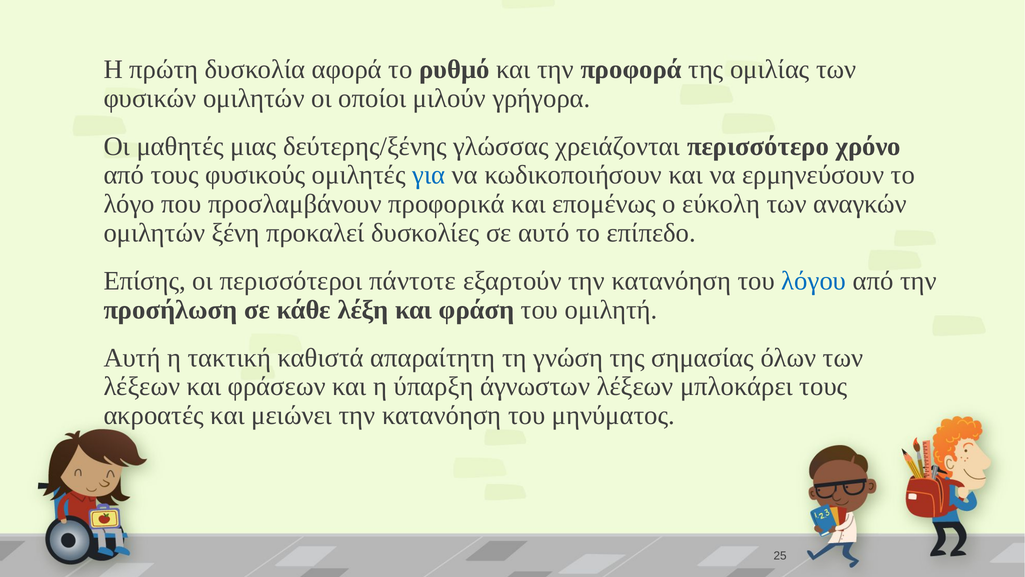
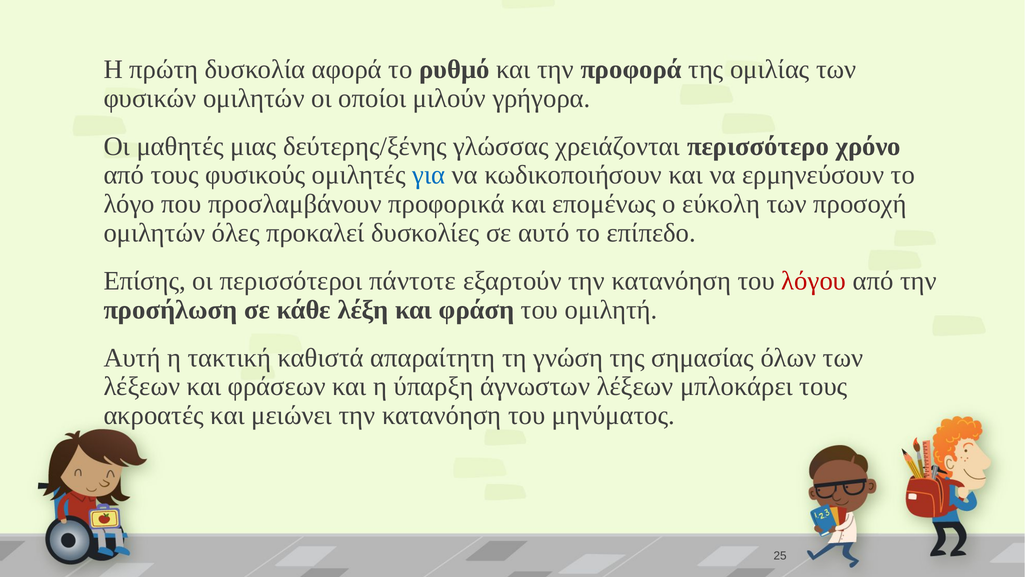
αναγκών: αναγκών -> προσοχή
ξένη: ξένη -> όλες
λόγου colour: blue -> red
